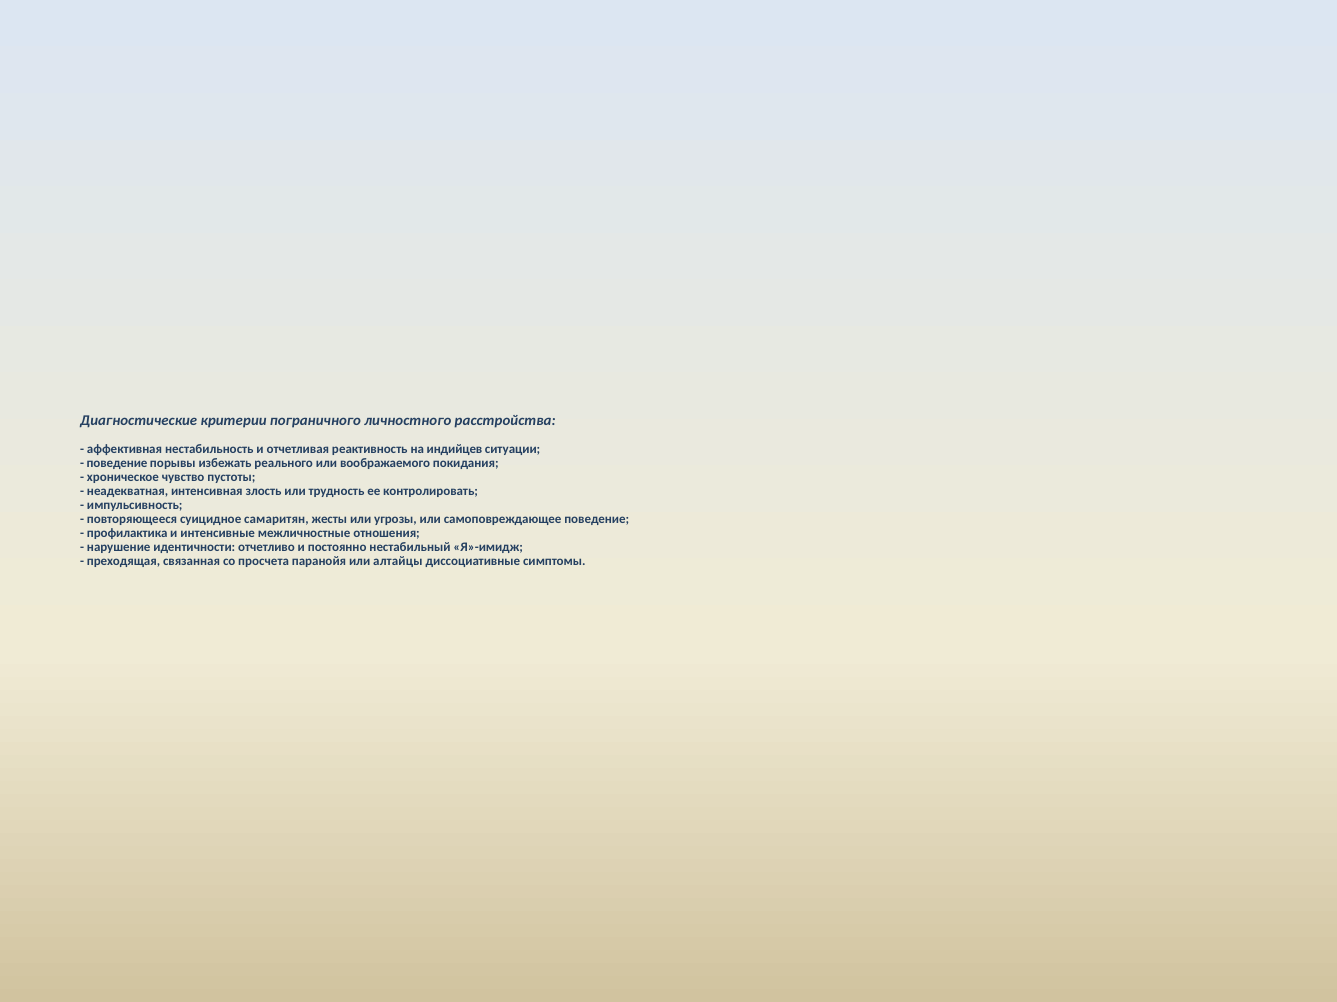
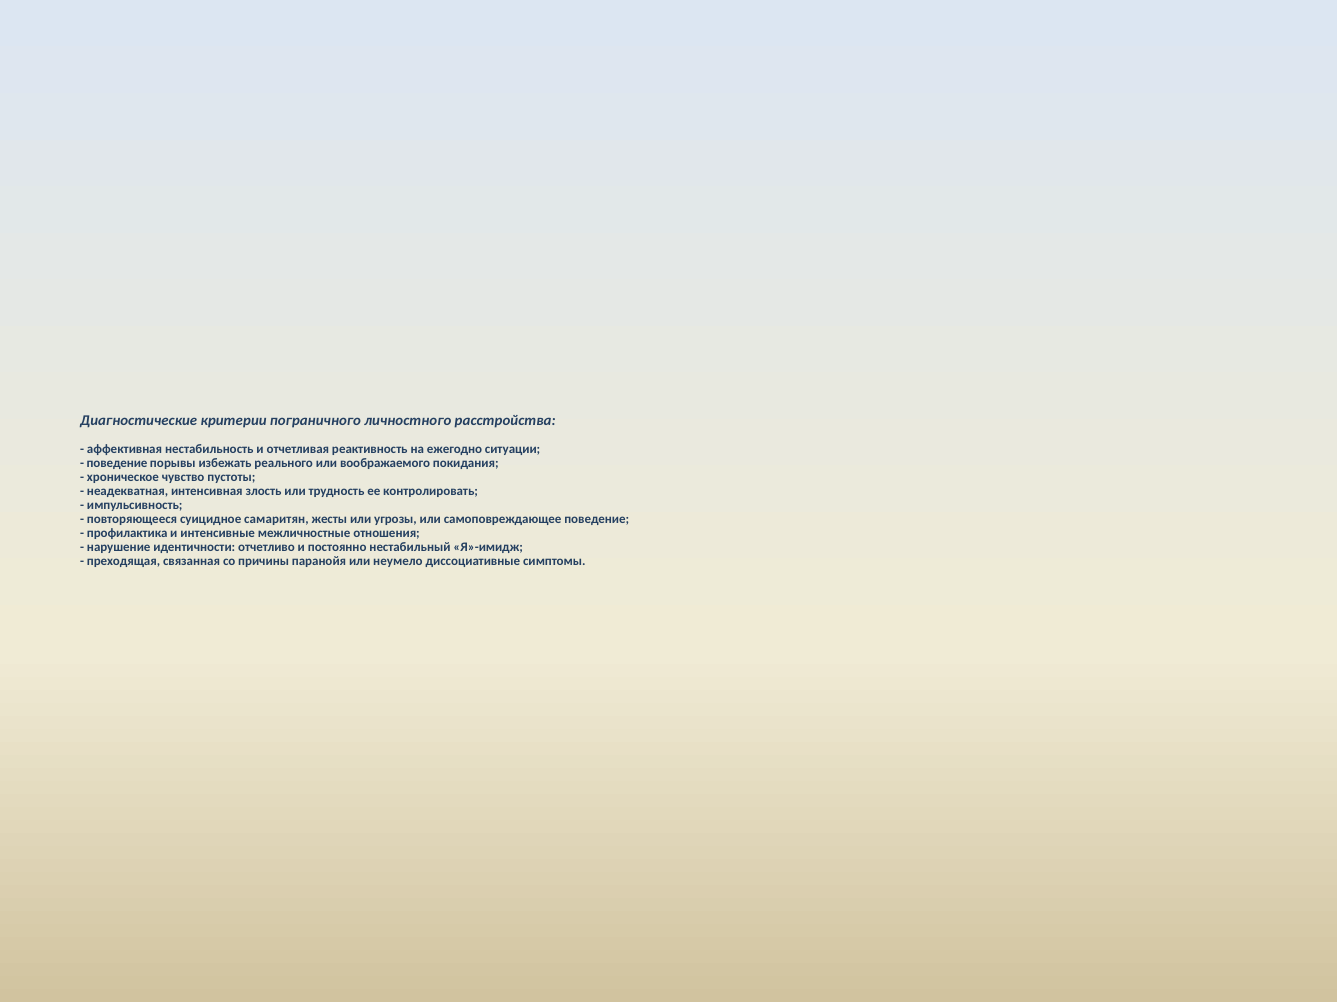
индийцев: индийцев -> ежегодно
просчета: просчета -> причины
алтайцы: алтайцы -> неумело
